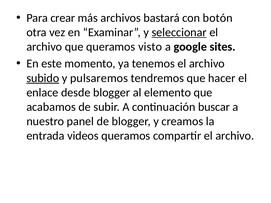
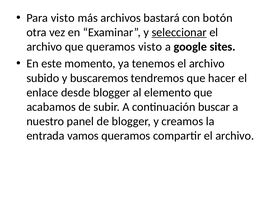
Para crear: crear -> visto
subido underline: present -> none
pulsaremos: pulsaremos -> buscaremos
videos: videos -> vamos
